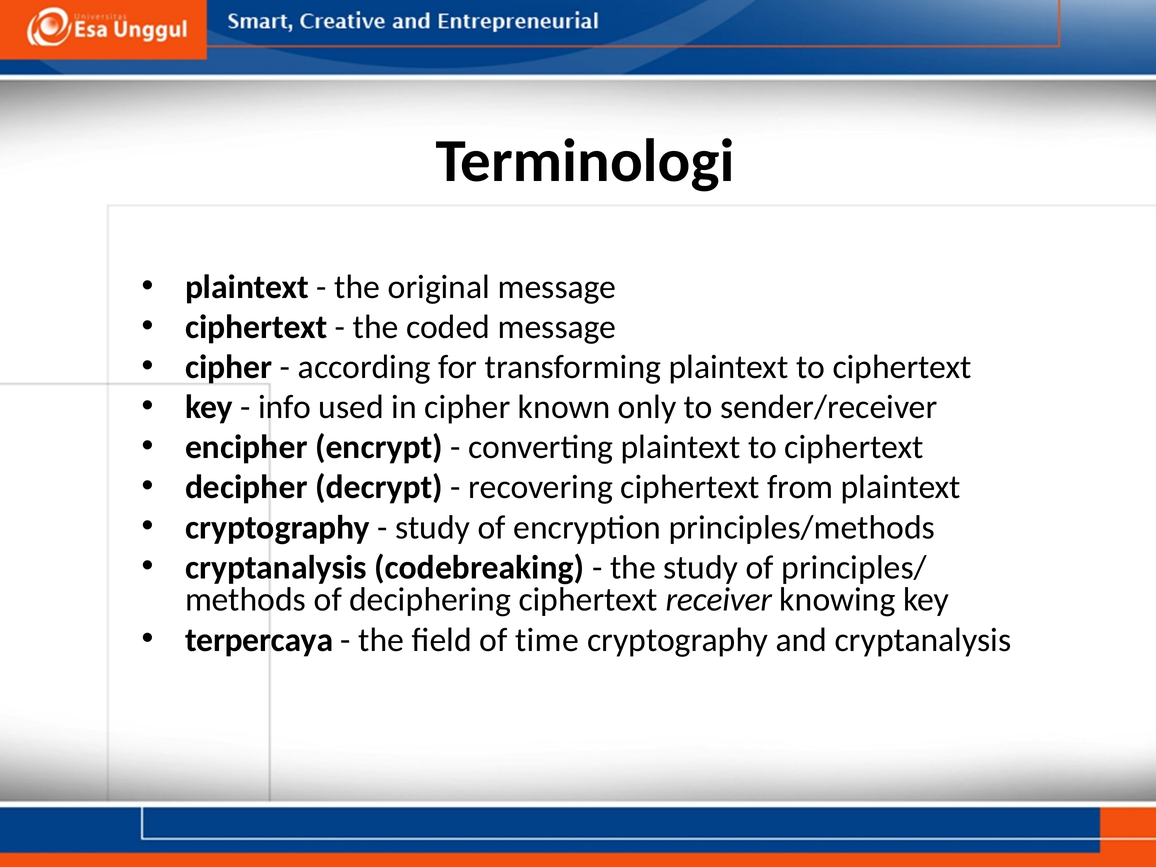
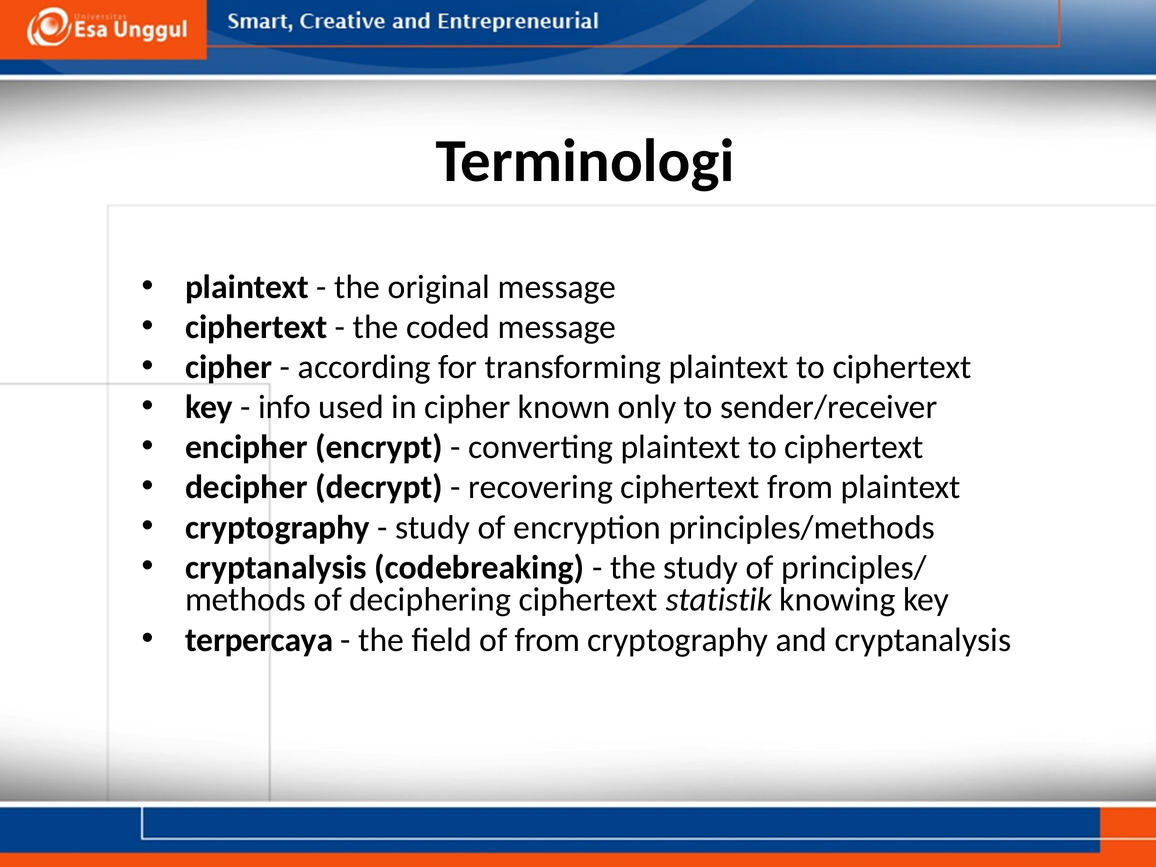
receiver: receiver -> statistik
of time: time -> from
